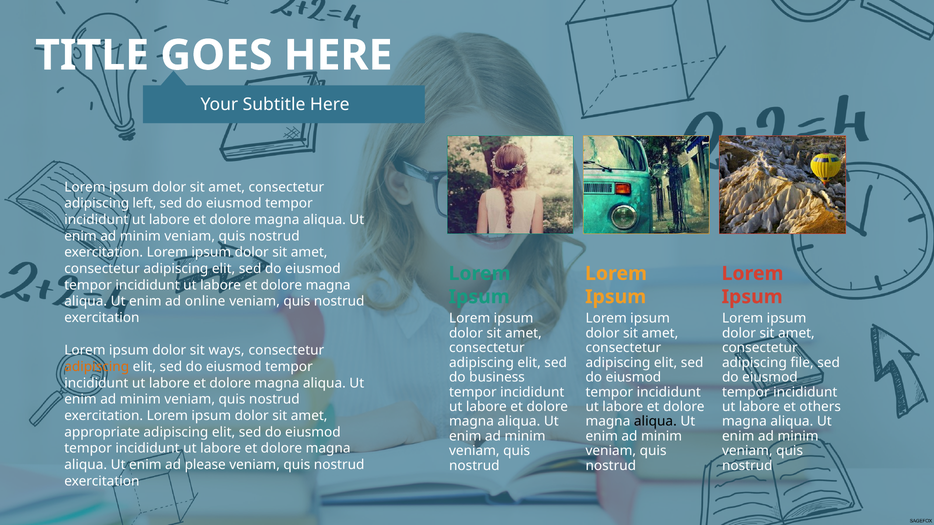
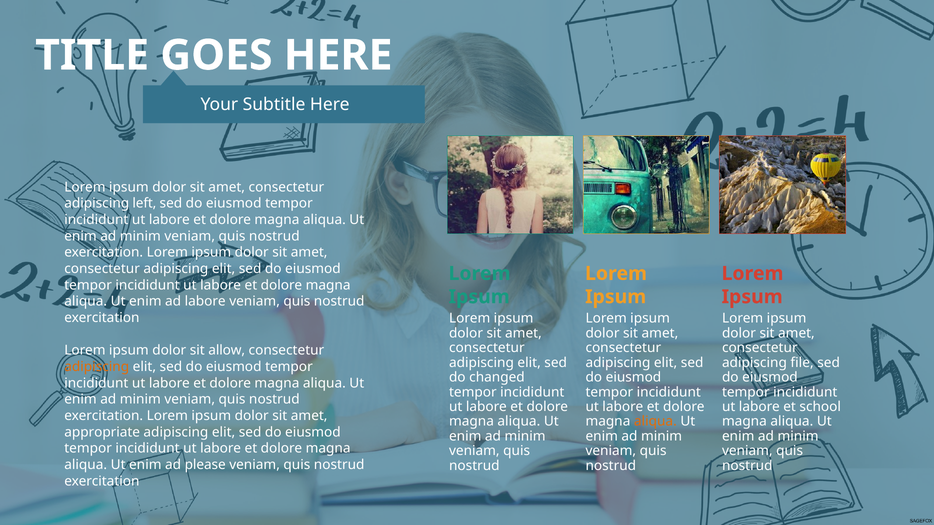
ad online: online -> labore
ways: ways -> allow
business: business -> changed
others: others -> school
aliqua at (655, 422) colour: black -> orange
